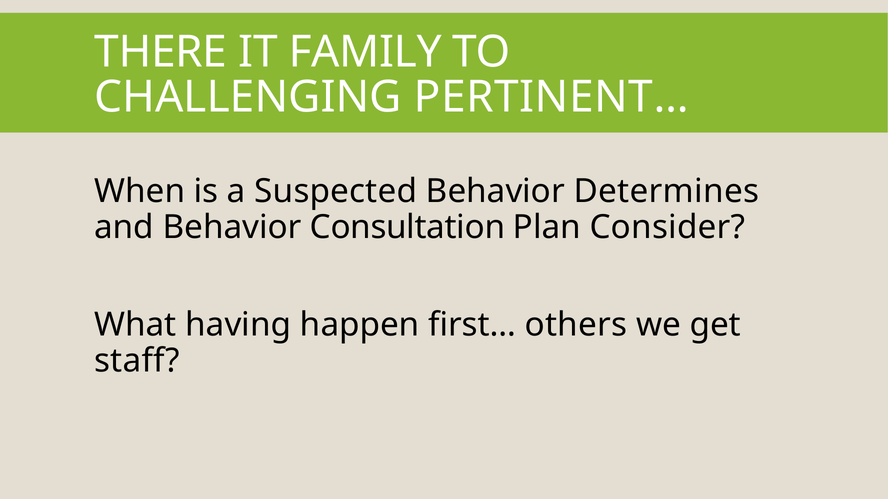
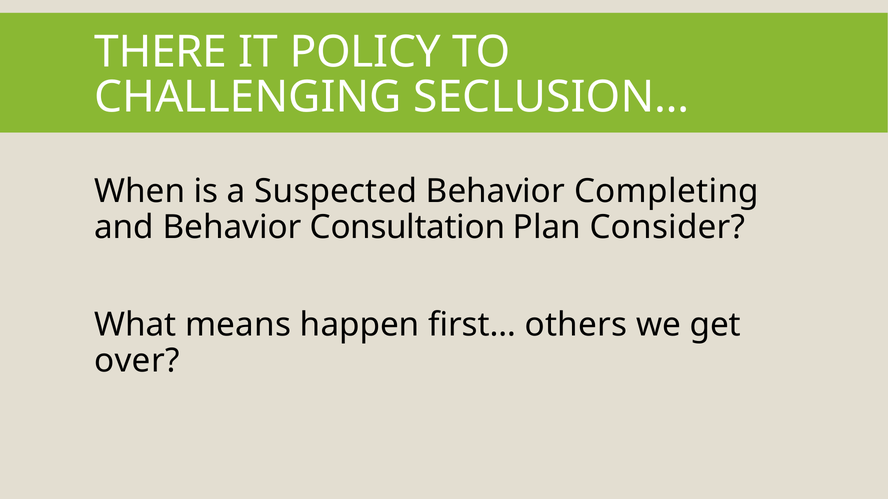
FAMILY: FAMILY -> POLICY
PERTINENT…: PERTINENT… -> SECLUSION…
Determines: Determines -> Completing
having: having -> means
staff: staff -> over
